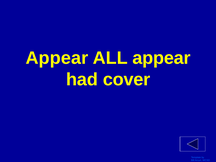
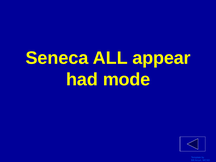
Appear at (57, 58): Appear -> Seneca
cover: cover -> mode
